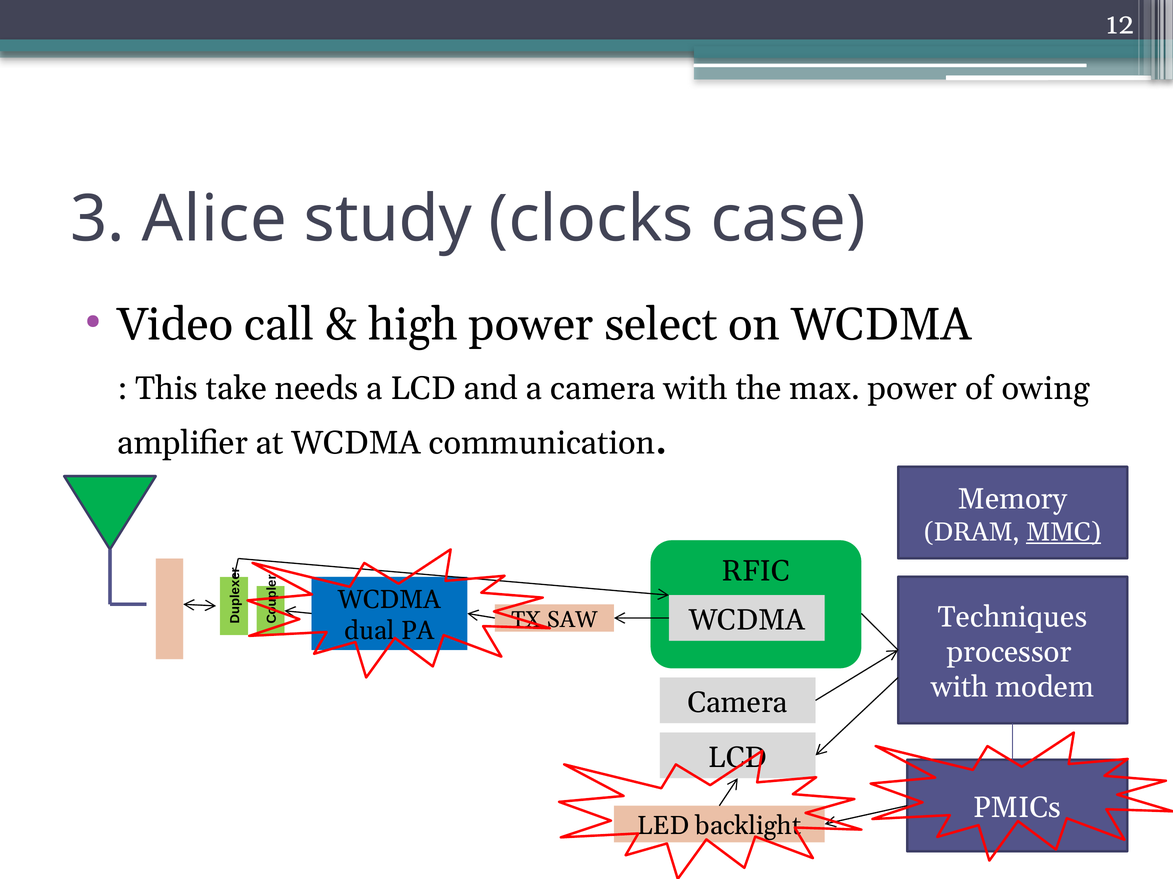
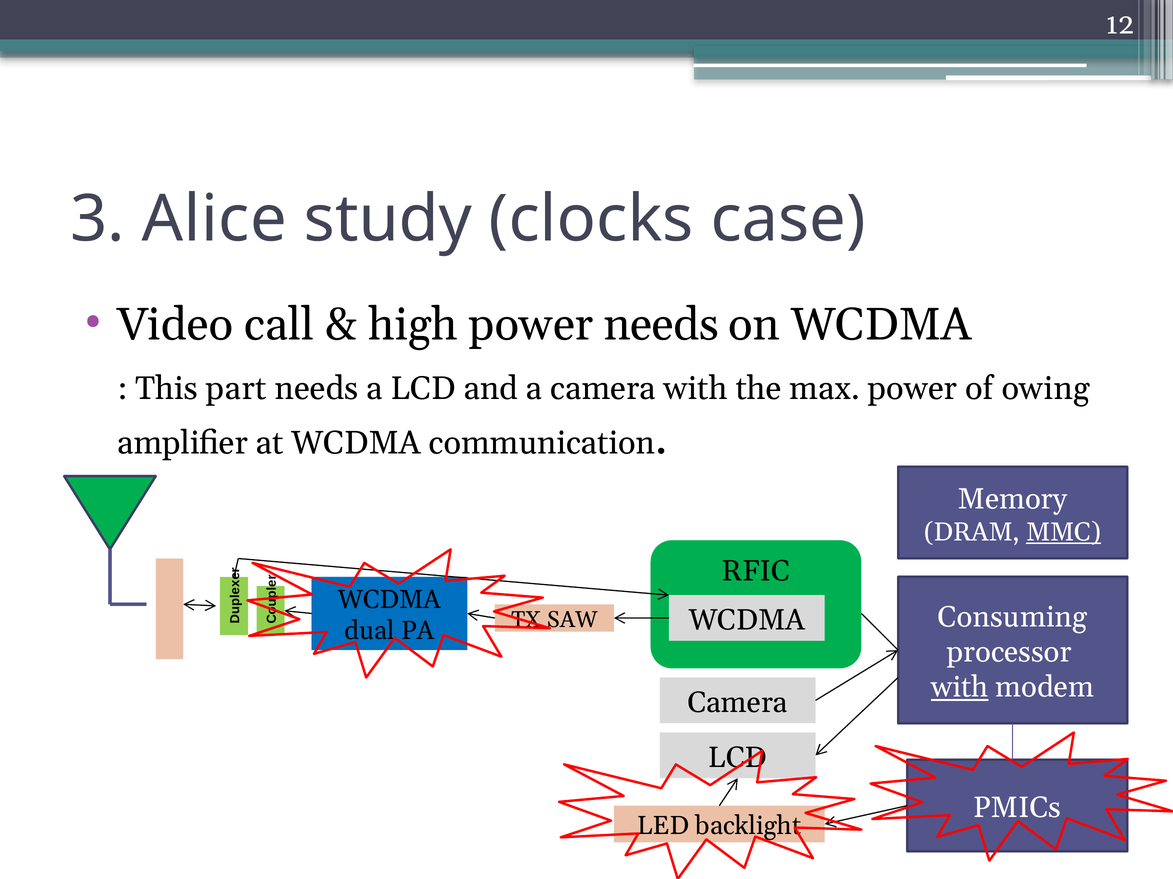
power select: select -> needs
take: take -> part
Techniques: Techniques -> Consuming
with at (960, 688) underline: none -> present
